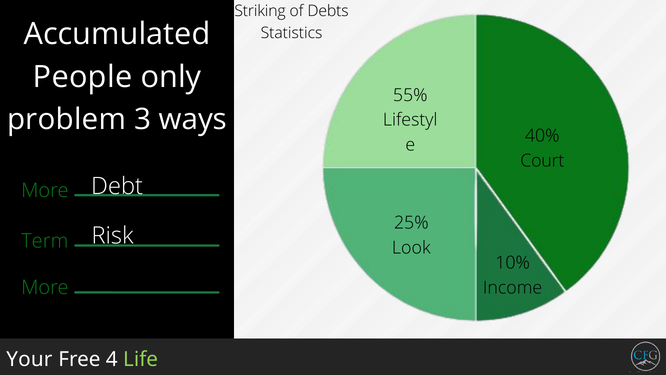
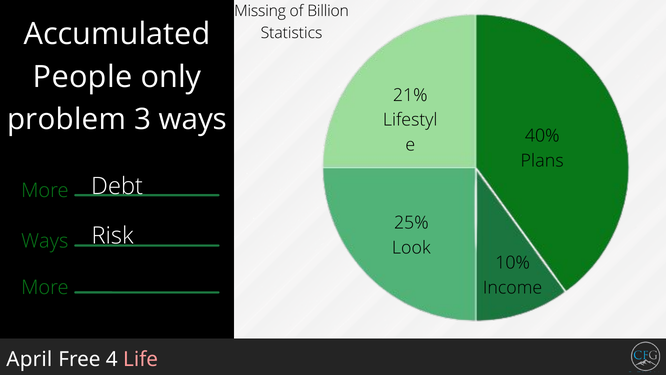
Striking: Striking -> Missing
Debts: Debts -> Billion
55%: 55% -> 21%
Court: Court -> Plans
Term at (45, 241): Term -> Ways
Your: Your -> April
Life colour: light green -> pink
